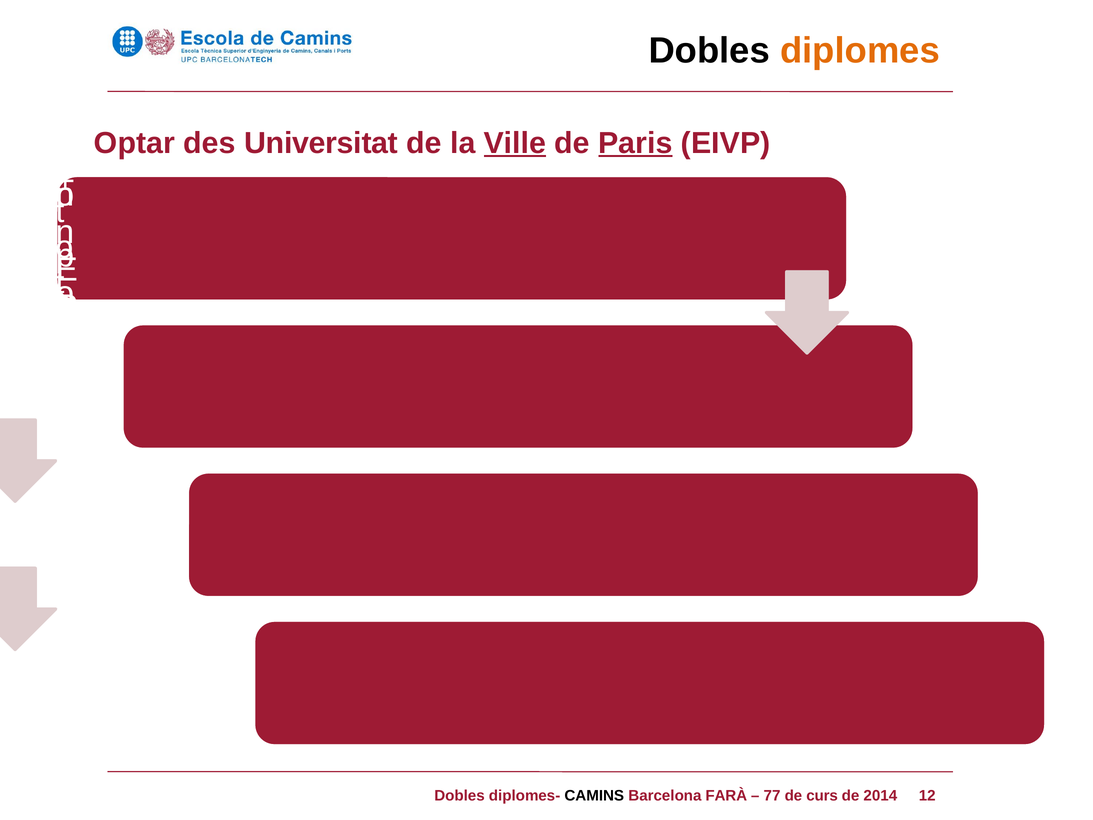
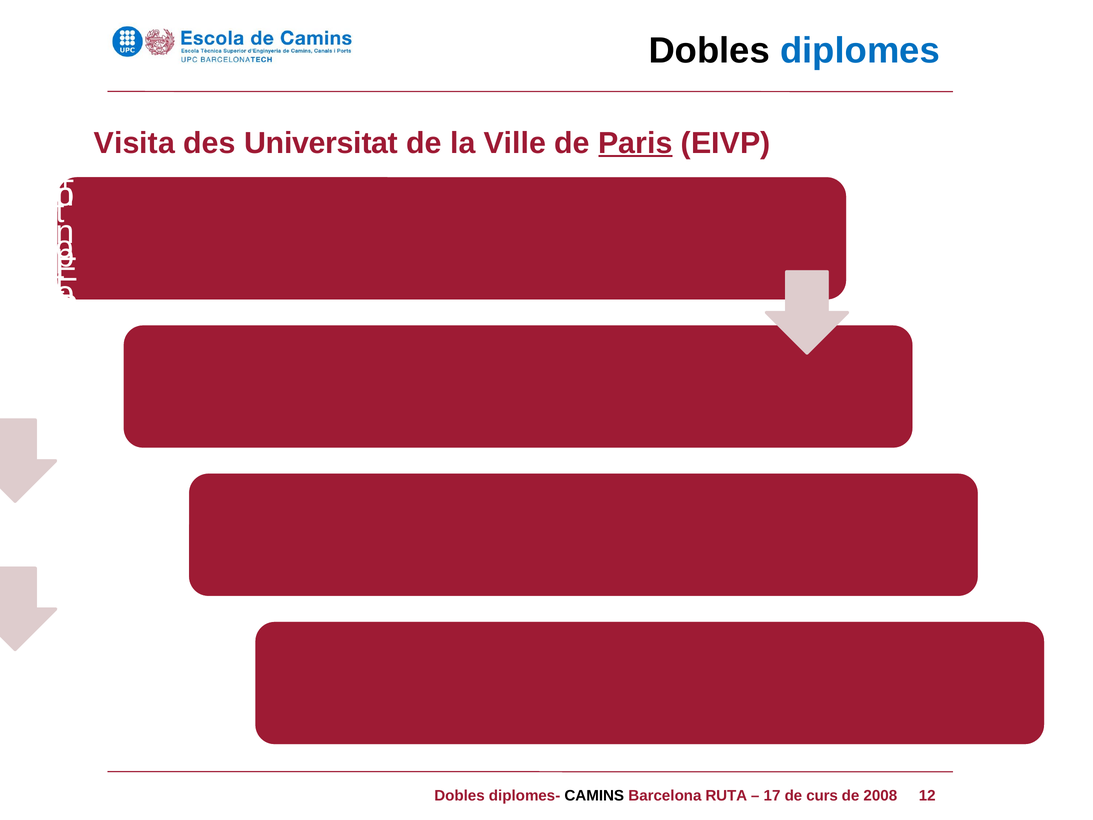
diplomes colour: orange -> blue
Optar: Optar -> Visita
Ville underline: present -> none
FARÀ: FARÀ -> RUTA
77: 77 -> 17
2014: 2014 -> 2008
